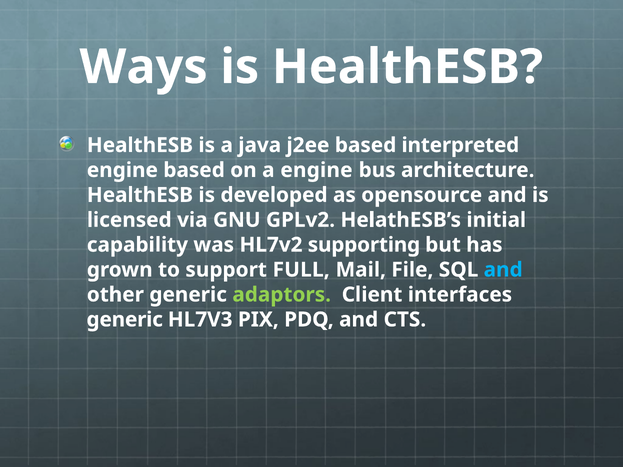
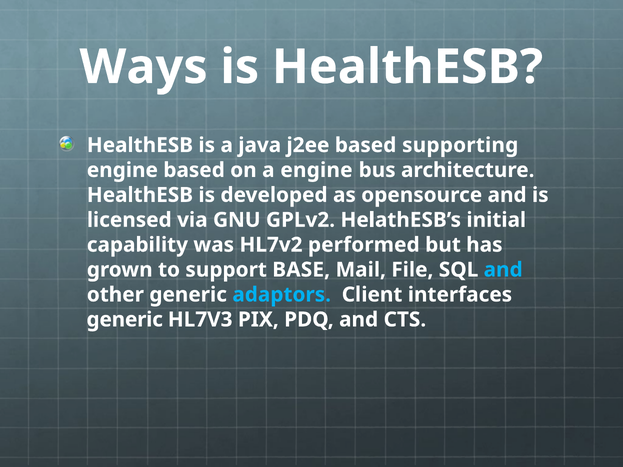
interpreted: interpreted -> supporting
supporting: supporting -> performed
FULL: FULL -> BASE
adaptors colour: light green -> light blue
